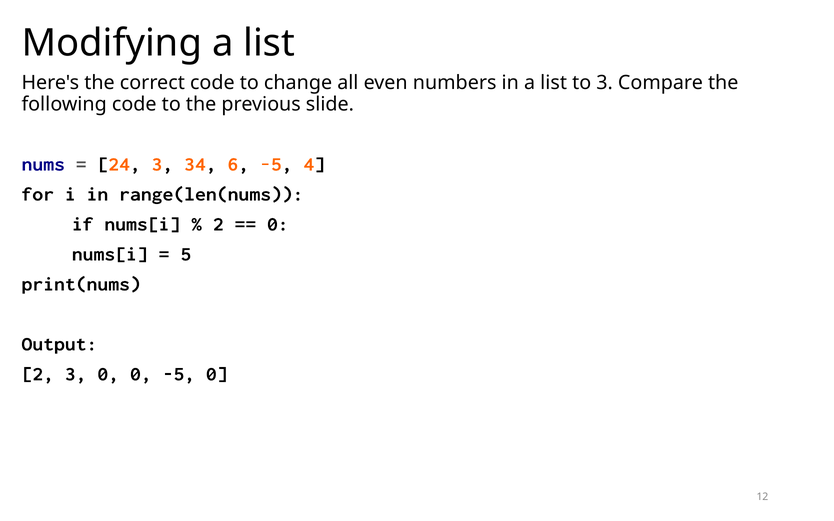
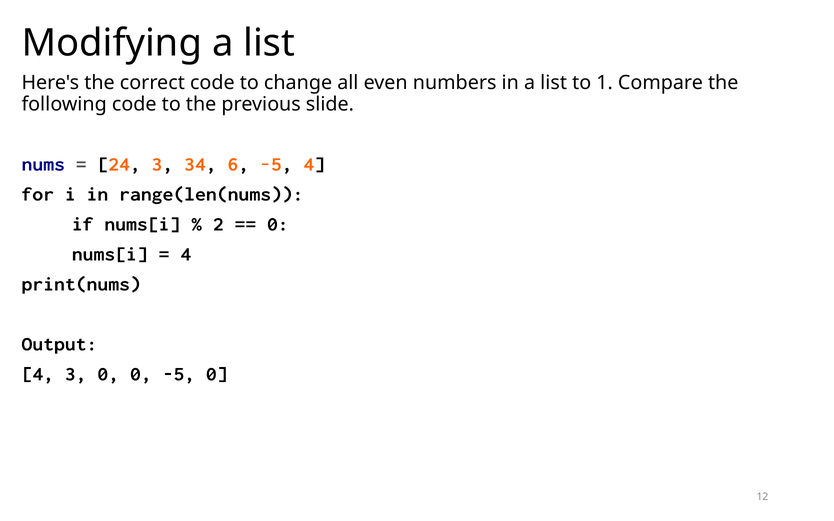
to 3: 3 -> 1
5 at (186, 254): 5 -> 4
2 at (38, 374): 2 -> 4
